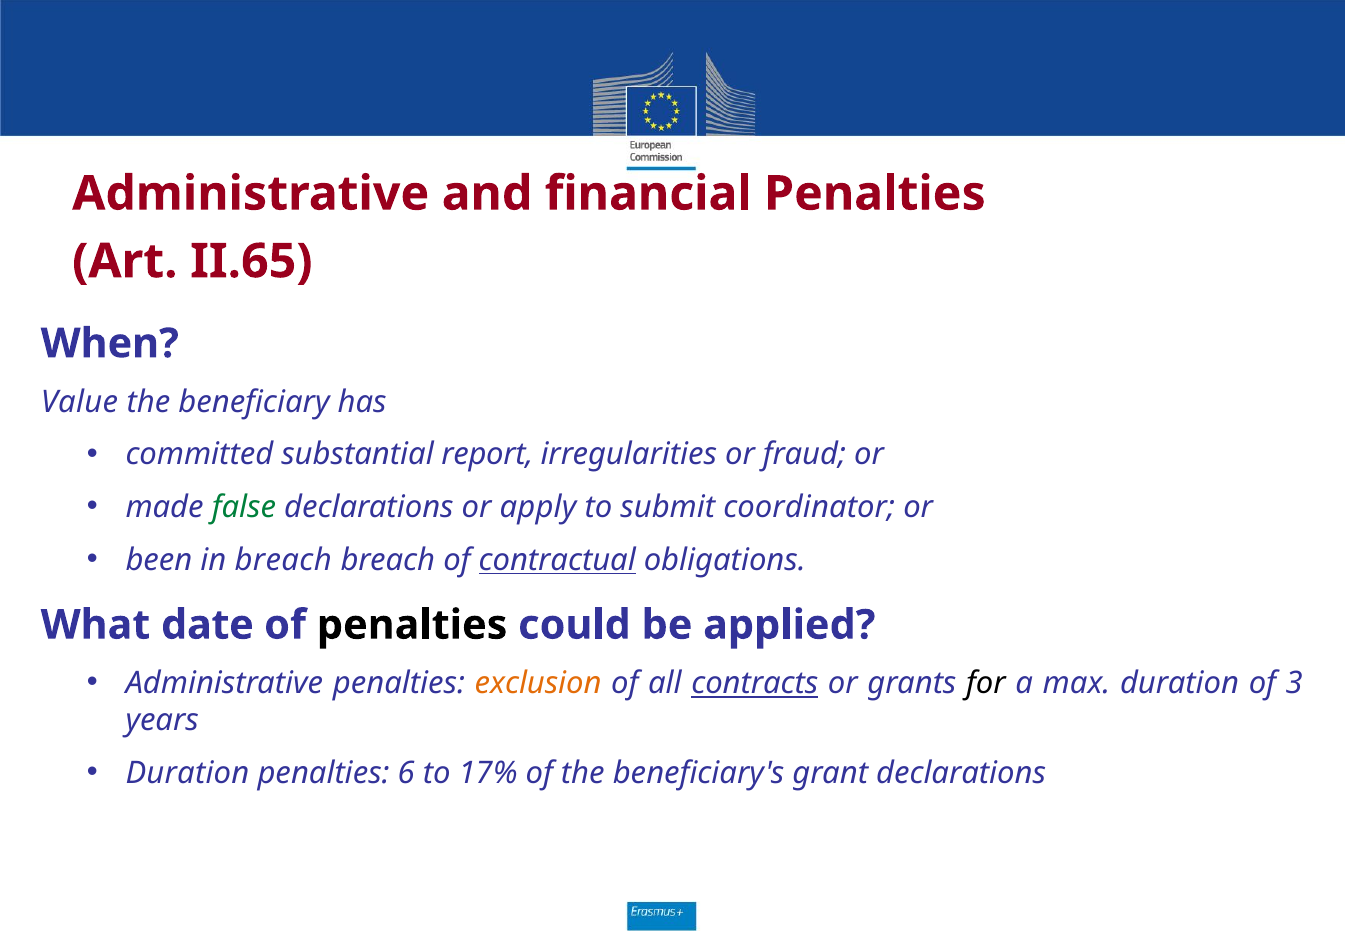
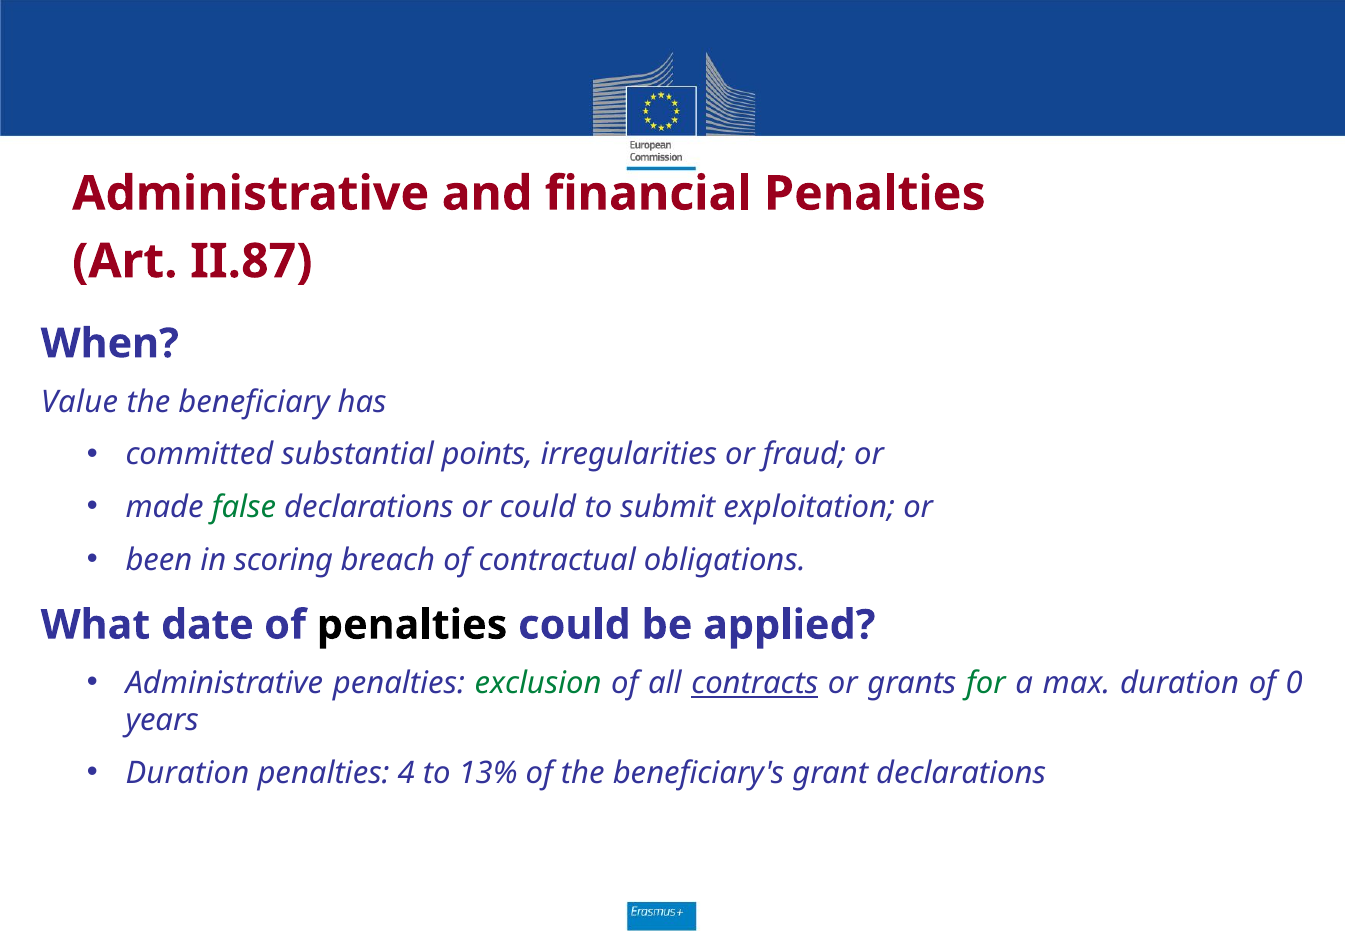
II.65: II.65 -> II.87
report: report -> points
or apply: apply -> could
coordinator: coordinator -> exploitation
in breach: breach -> scoring
contractual underline: present -> none
exclusion colour: orange -> green
for colour: black -> green
3: 3 -> 0
6: 6 -> 4
17%: 17% -> 13%
